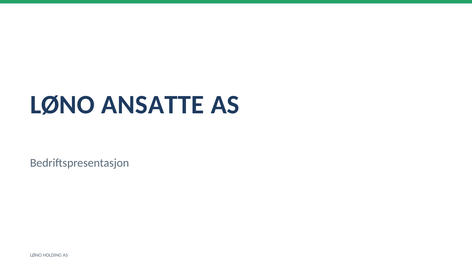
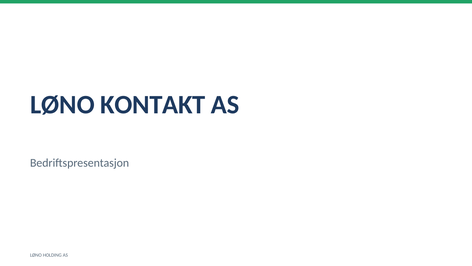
ANSATTE: ANSATTE -> KONTAKT
